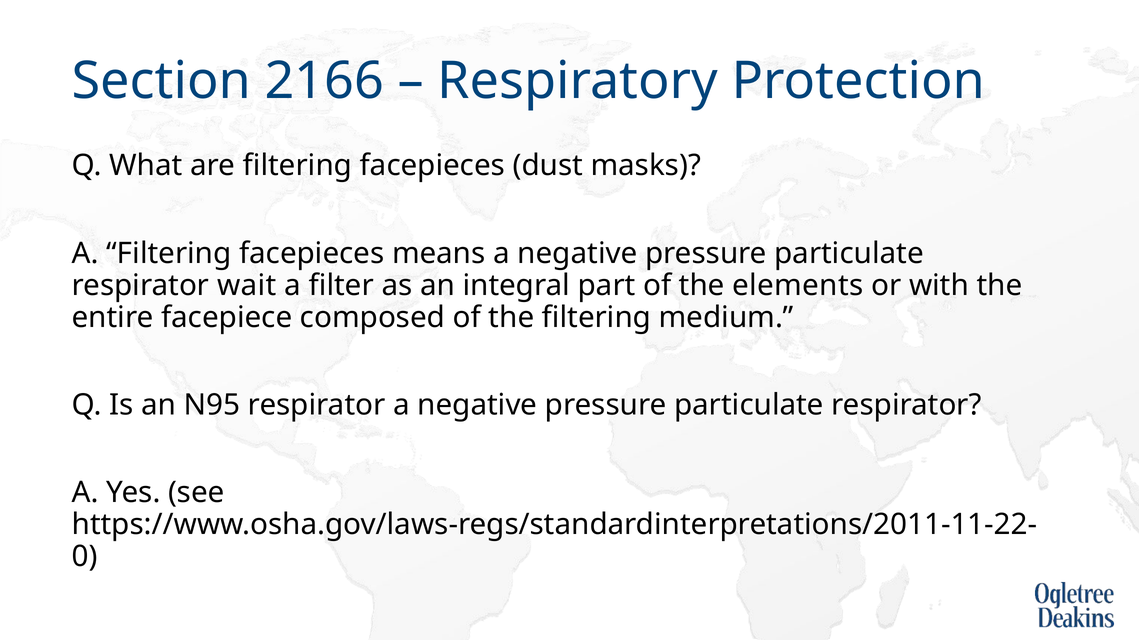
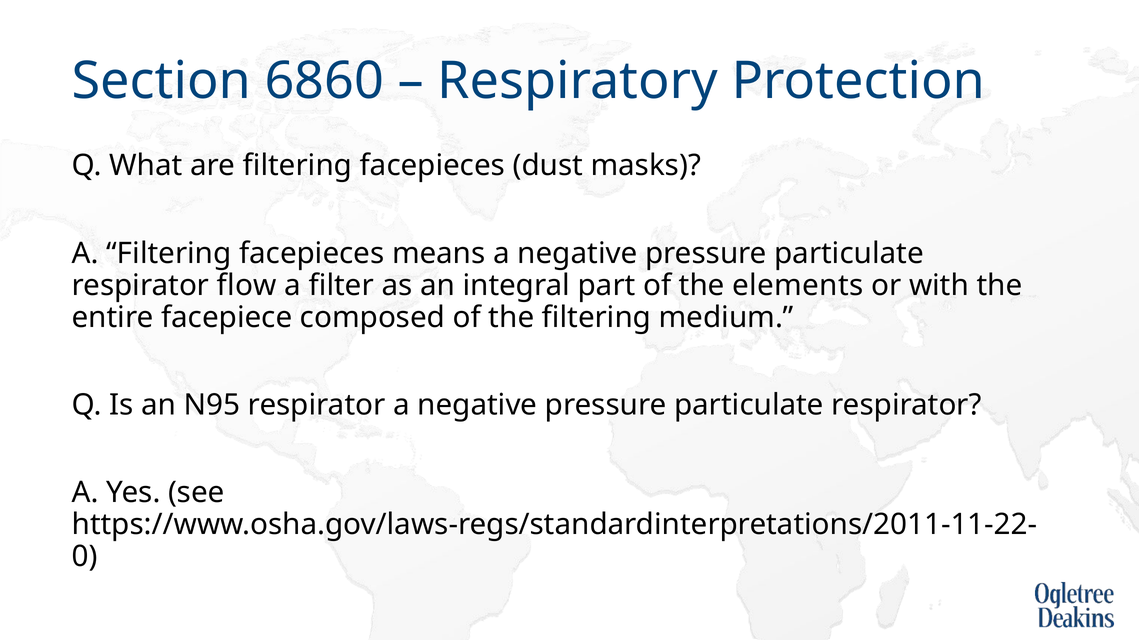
2166: 2166 -> 6860
wait: wait -> flow
